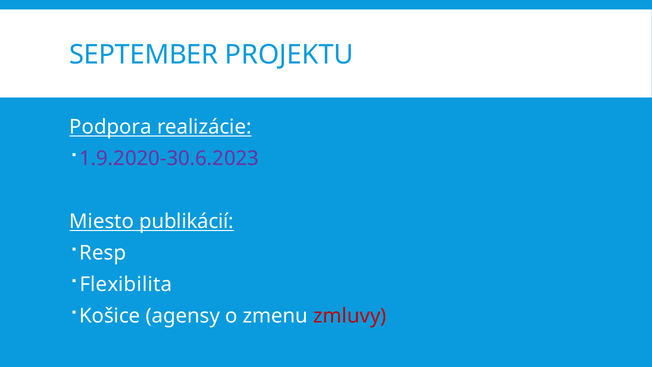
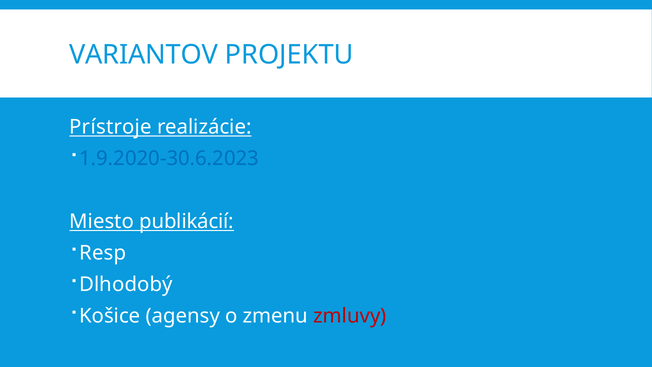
SEPTEMBER: SEPTEMBER -> VARIANTOV
Podpora: Podpora -> Prístroje
1.9.2020-30.6.2023 colour: purple -> blue
Flexibilita: Flexibilita -> Dlhodobý
